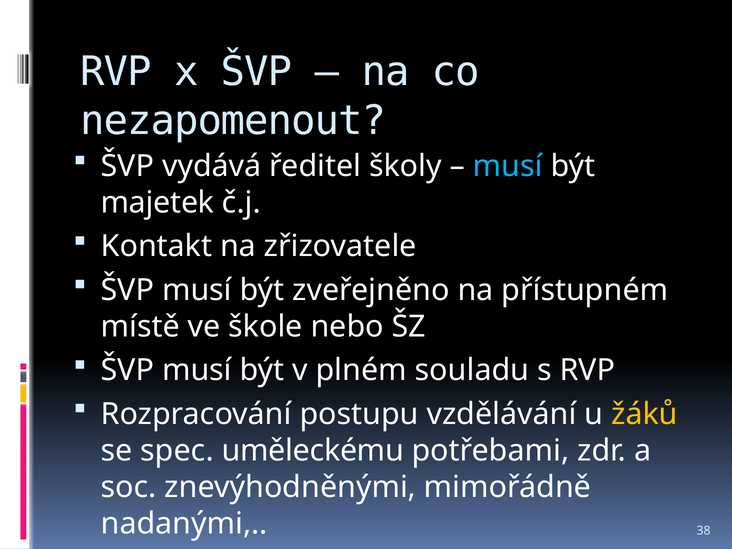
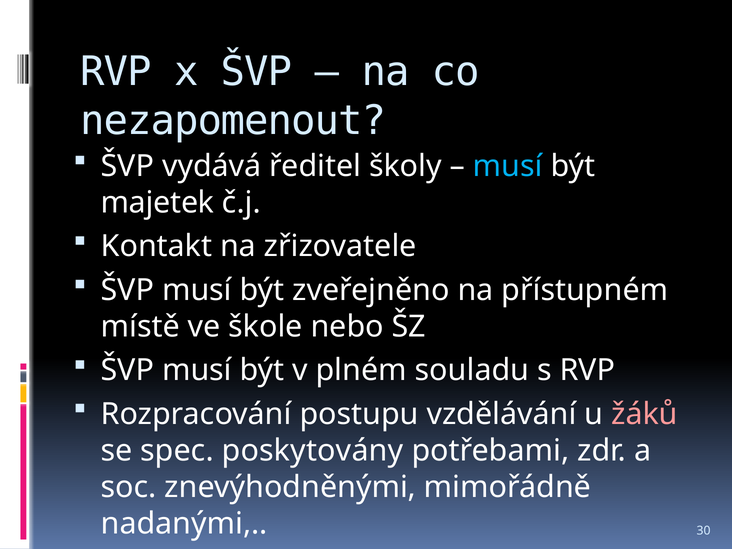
žáků colour: yellow -> pink
uměleckému: uměleckému -> poskytovány
38: 38 -> 30
